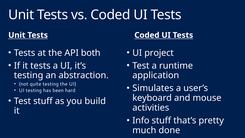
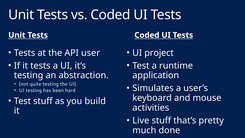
both: both -> user
Info: Info -> Live
